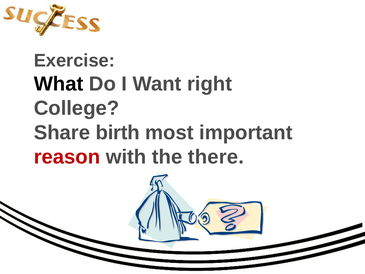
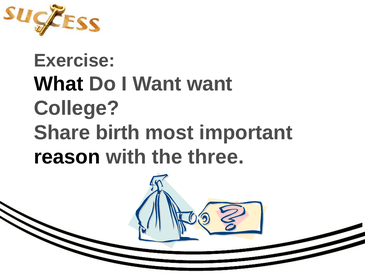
Want right: right -> want
reason colour: red -> black
there: there -> three
